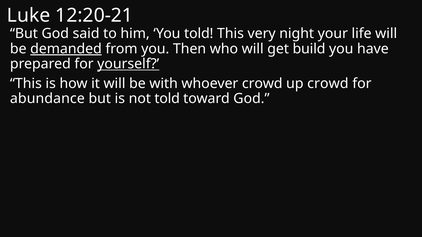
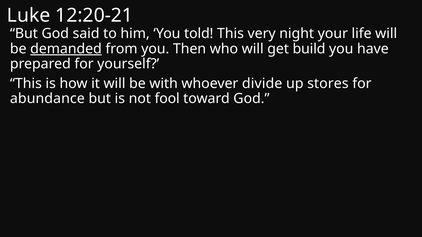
yourself underline: present -> none
whoever crowd: crowd -> divide
up crowd: crowd -> stores
not told: told -> fool
